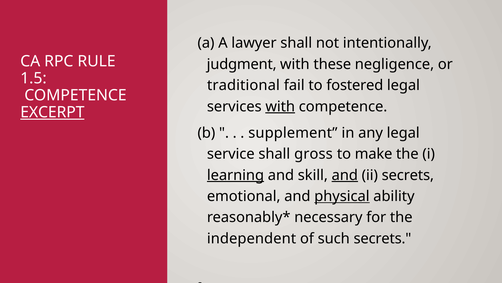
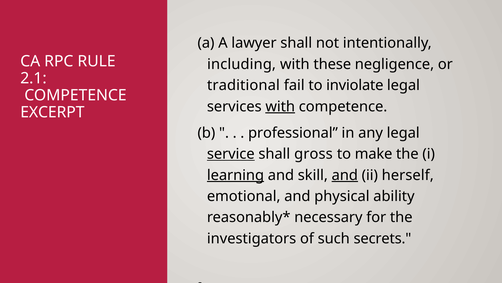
judgment: judgment -> including
1.5: 1.5 -> 2.1
fostered: fostered -> inviolate
EXCERPT underline: present -> none
supplement: supplement -> professional
service underline: none -> present
ii secrets: secrets -> herself
physical underline: present -> none
independent: independent -> investigators
